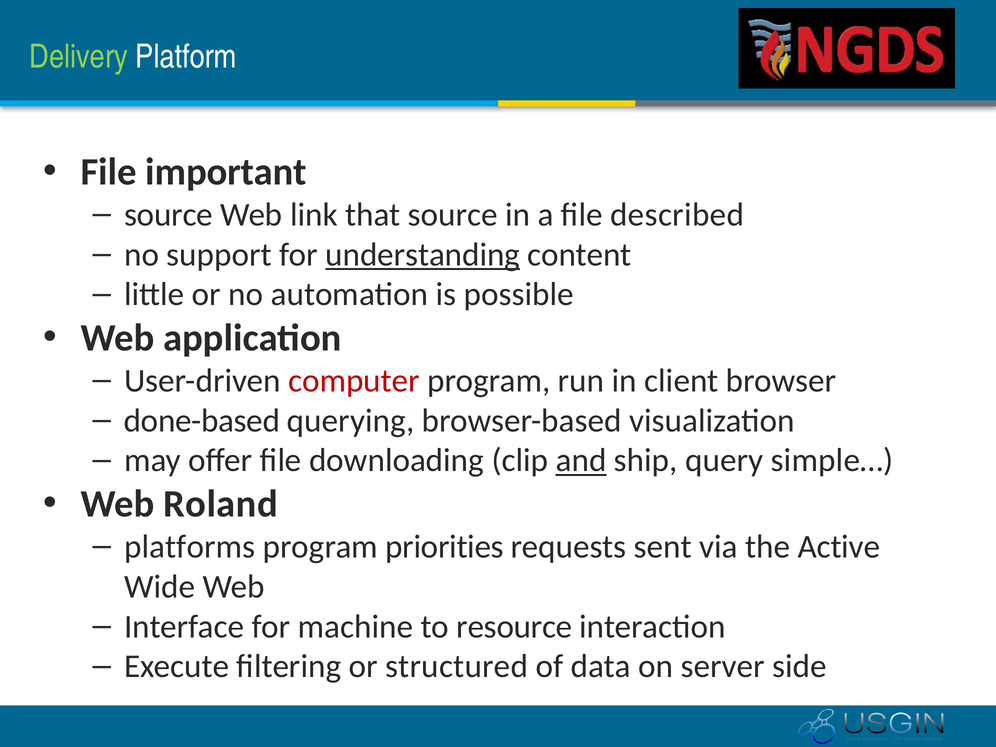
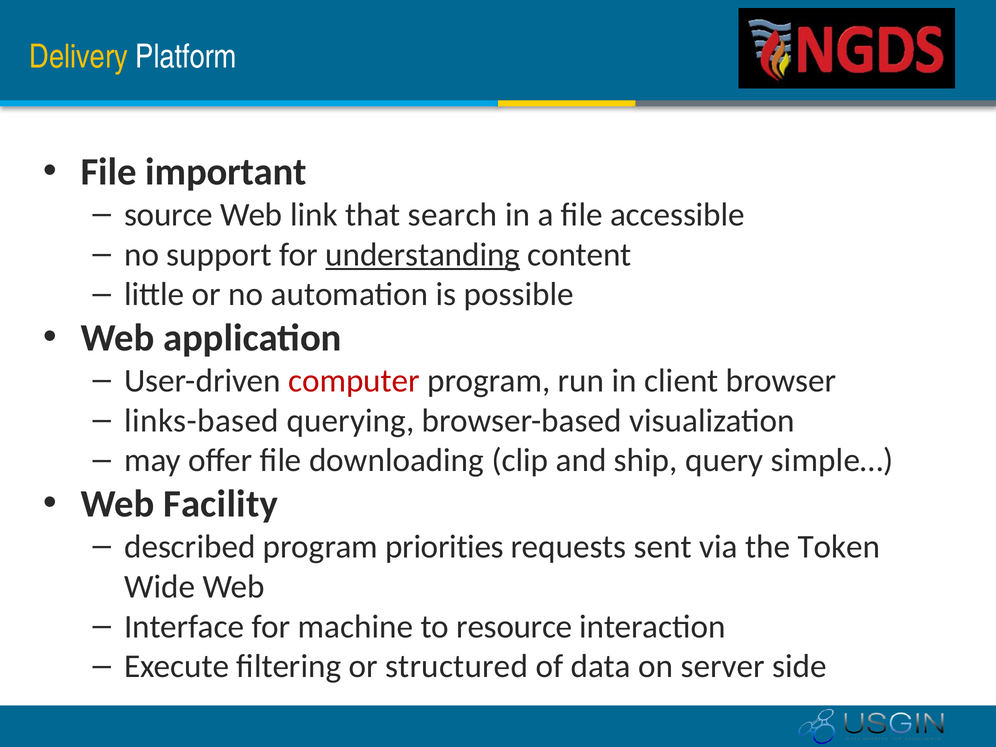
Delivery colour: light green -> yellow
that source: source -> search
described: described -> accessible
done-based: done-based -> links-based
and underline: present -> none
Roland: Roland -> Facility
platforms: platforms -> described
Active: Active -> Token
